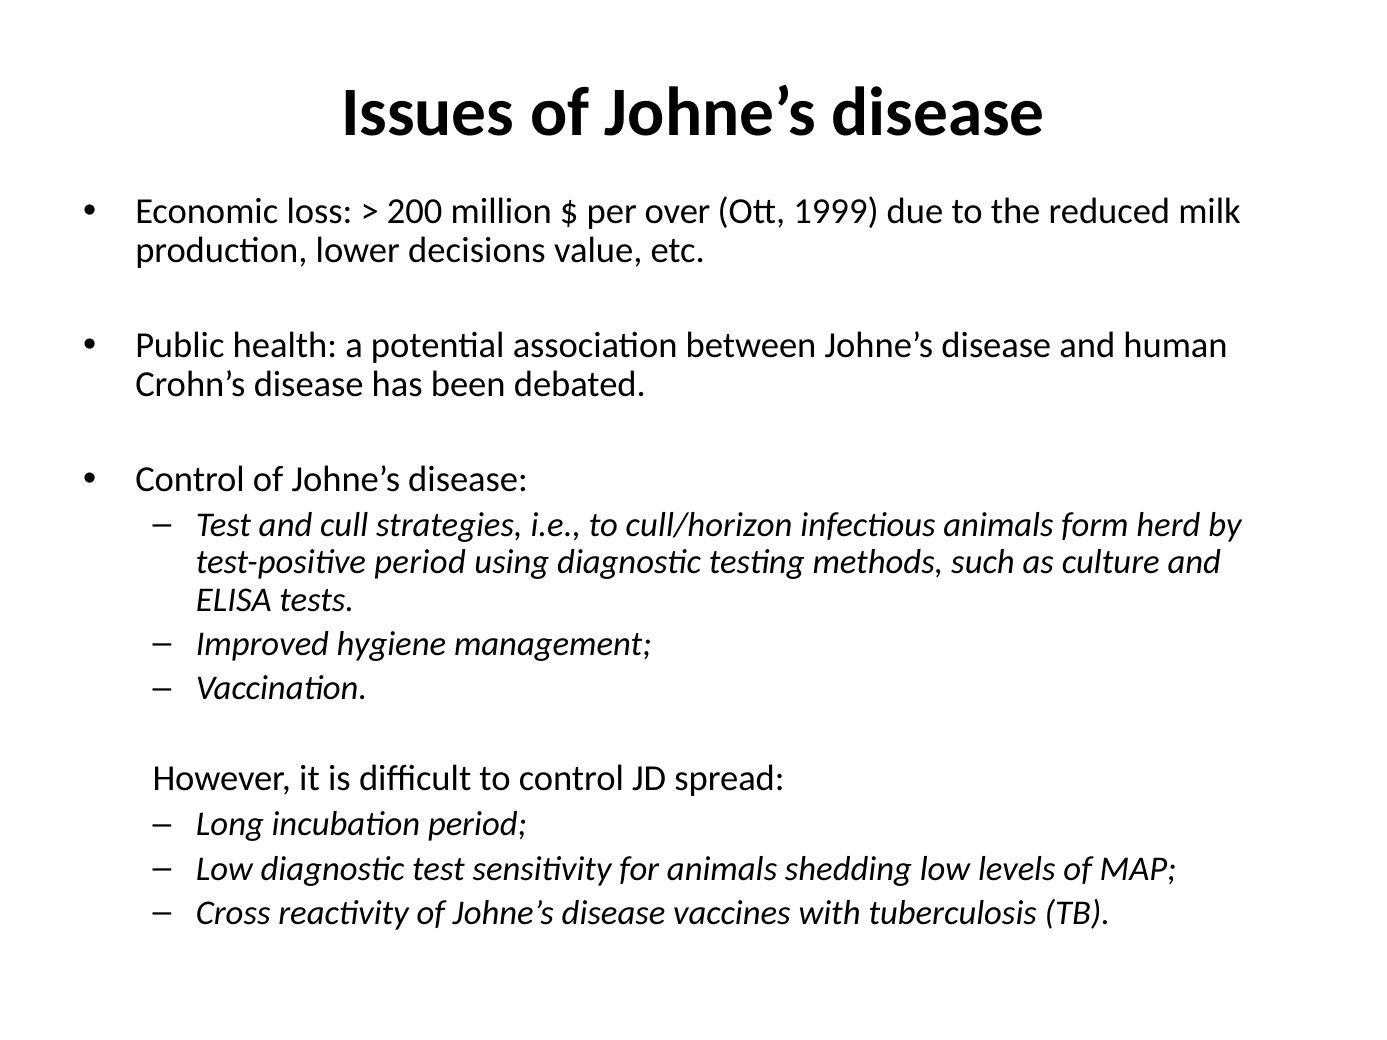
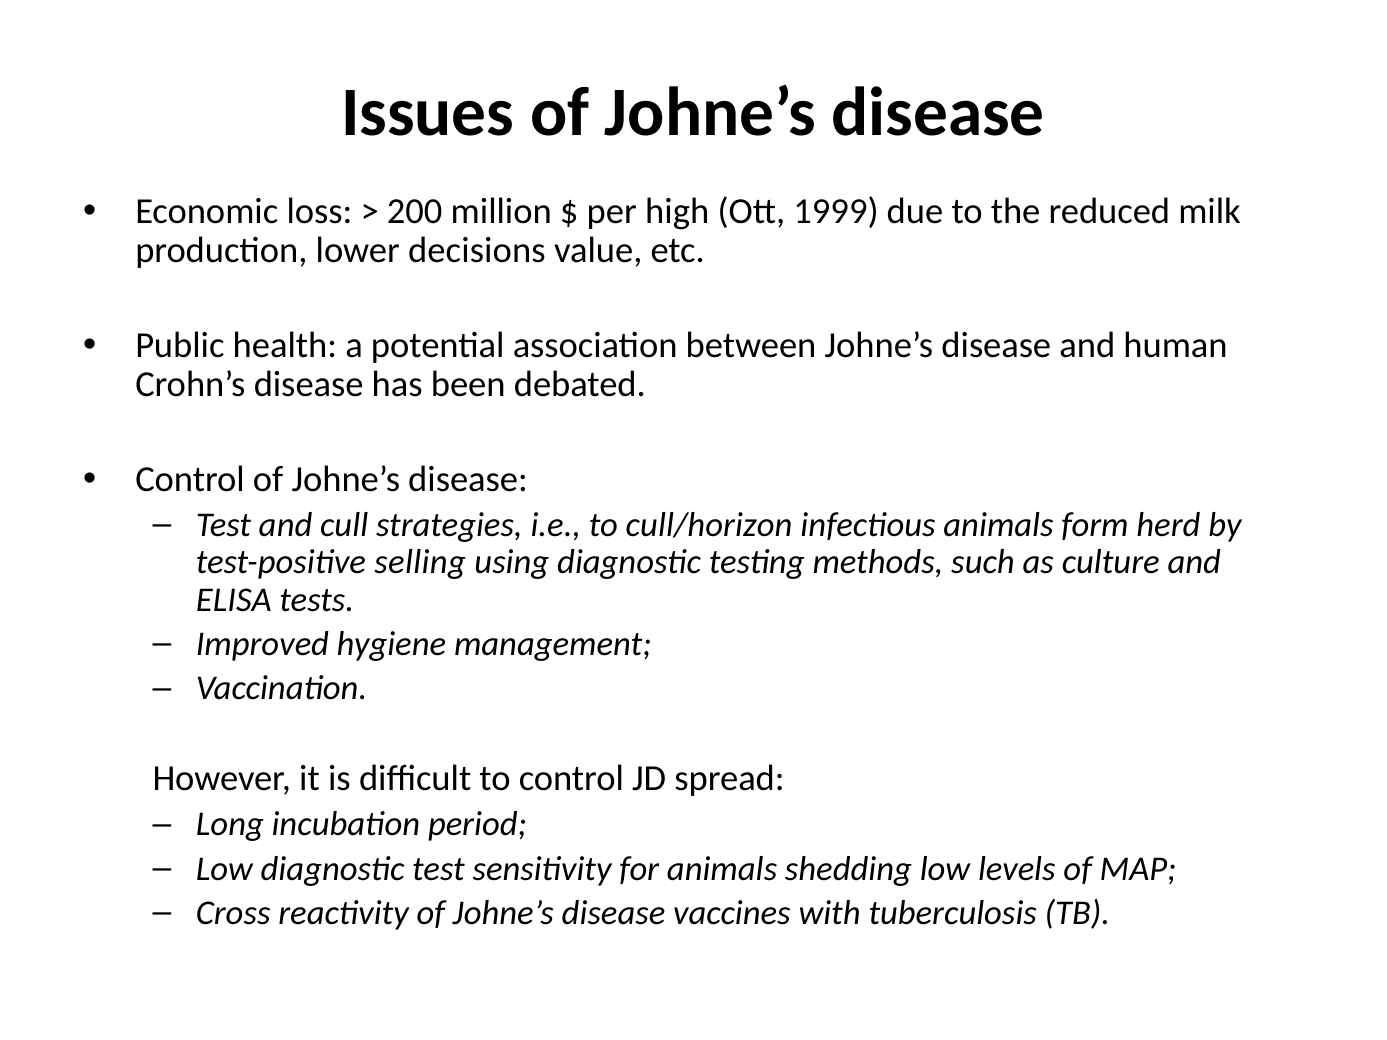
over: over -> high
test-positive period: period -> selling
